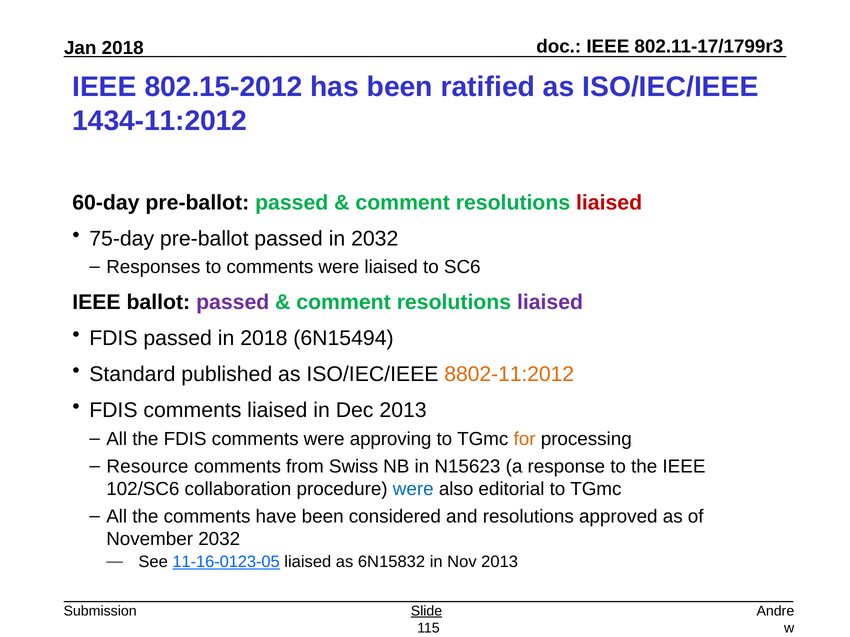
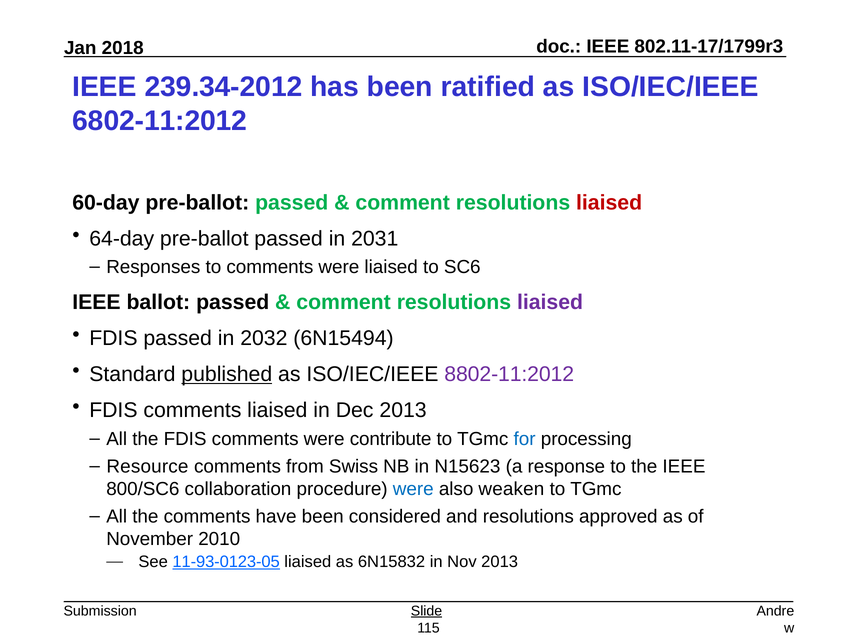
802.15-2012: 802.15-2012 -> 239.34-2012
1434-11:2012: 1434-11:2012 -> 6802-11:2012
75-day: 75-day -> 64-day
in 2032: 2032 -> 2031
passed at (233, 302) colour: purple -> black
in 2018: 2018 -> 2032
published underline: none -> present
8802-11:2012 colour: orange -> purple
approving: approving -> contribute
for colour: orange -> blue
102/SC6: 102/SC6 -> 800/SC6
editorial: editorial -> weaken
November 2032: 2032 -> 2010
11-16-0123-05: 11-16-0123-05 -> 11-93-0123-05
